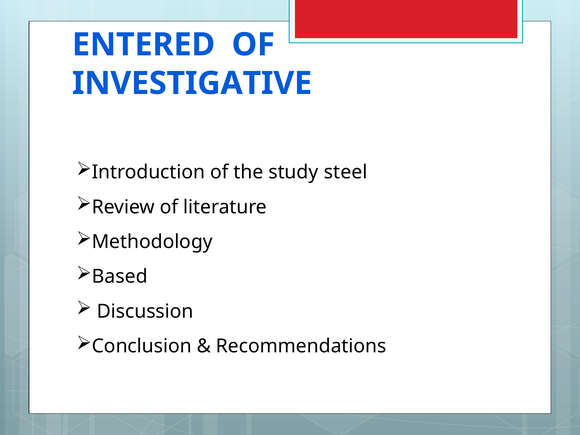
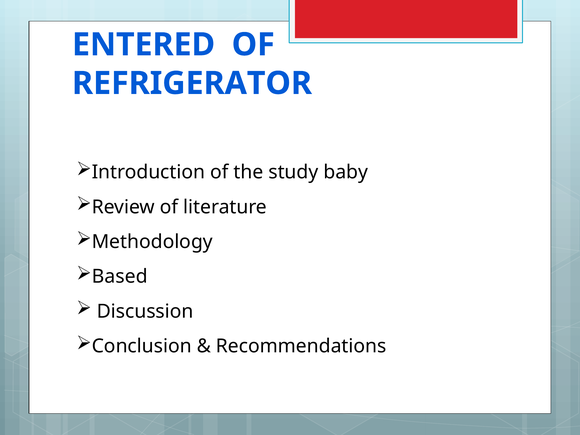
INVESTIGATIVE: INVESTIGATIVE -> REFRIGERATOR
steel: steel -> baby
